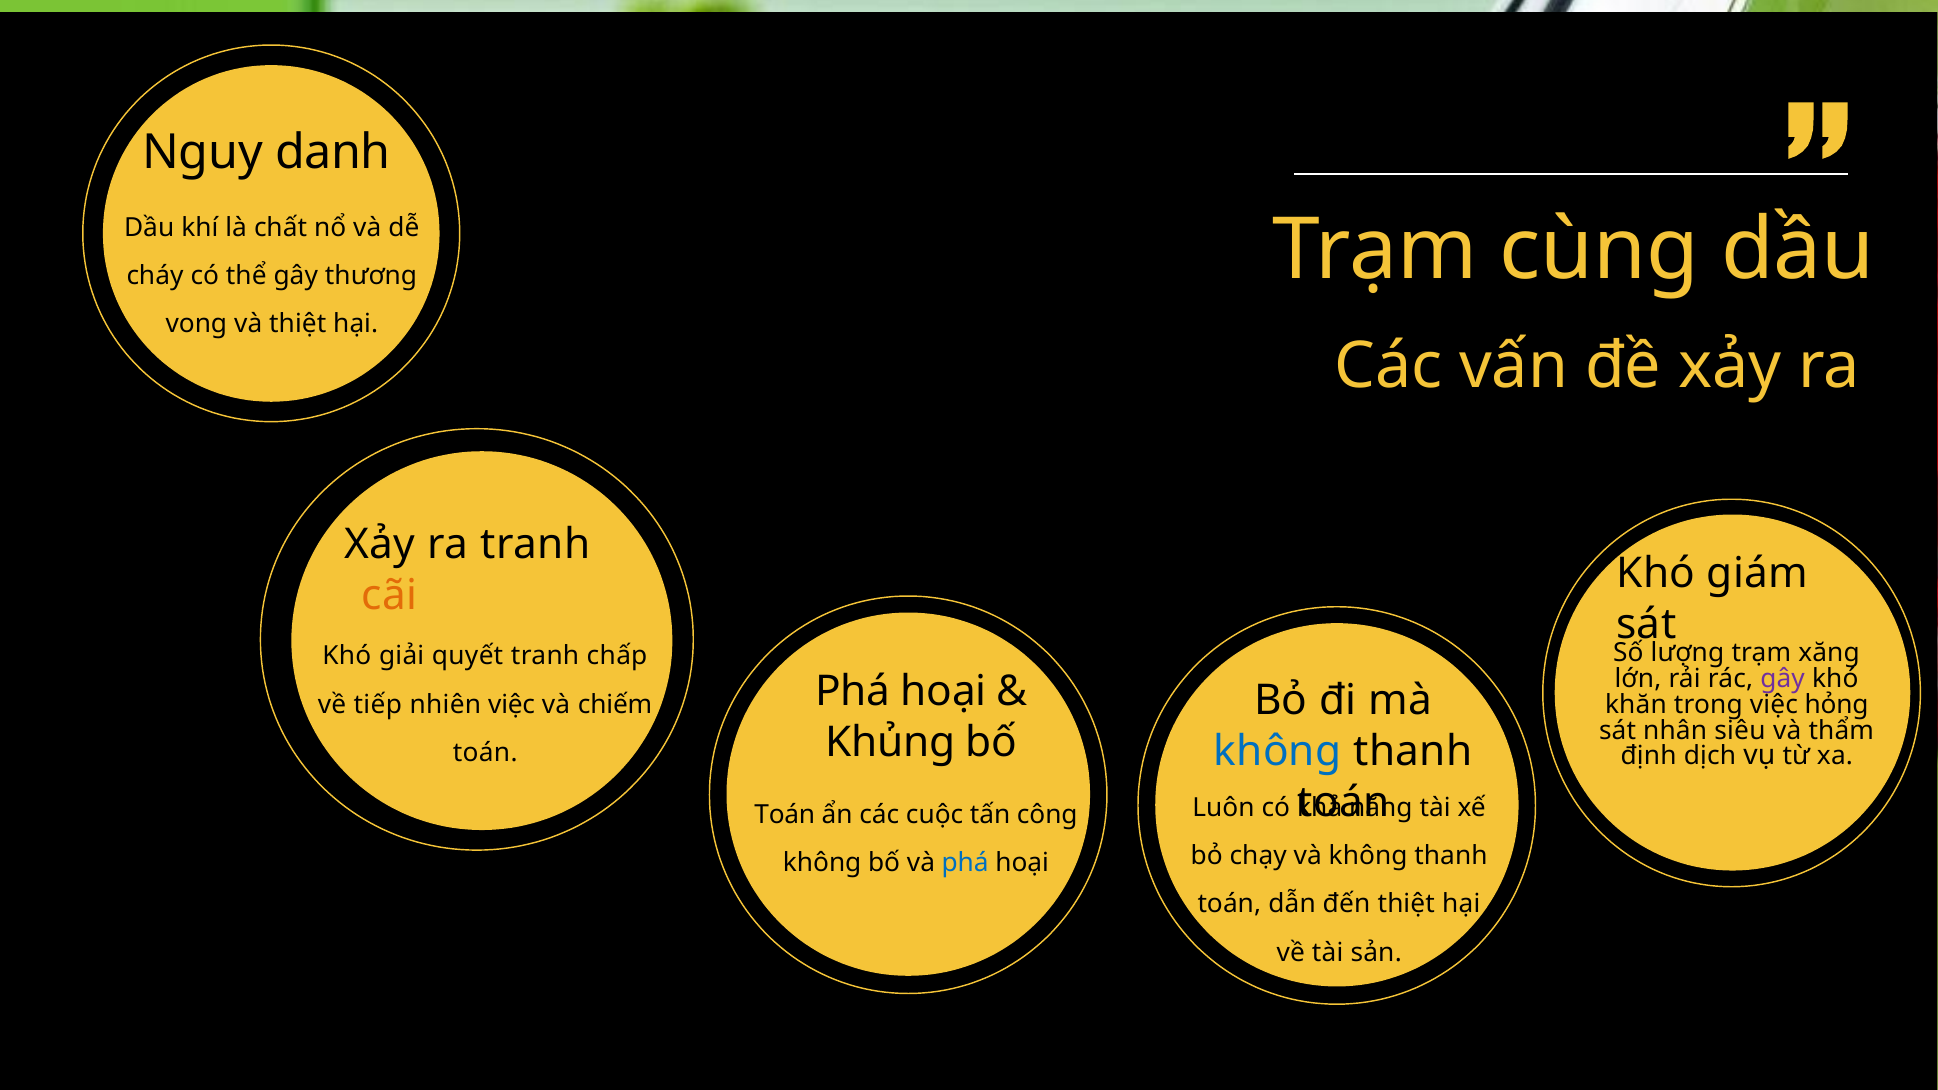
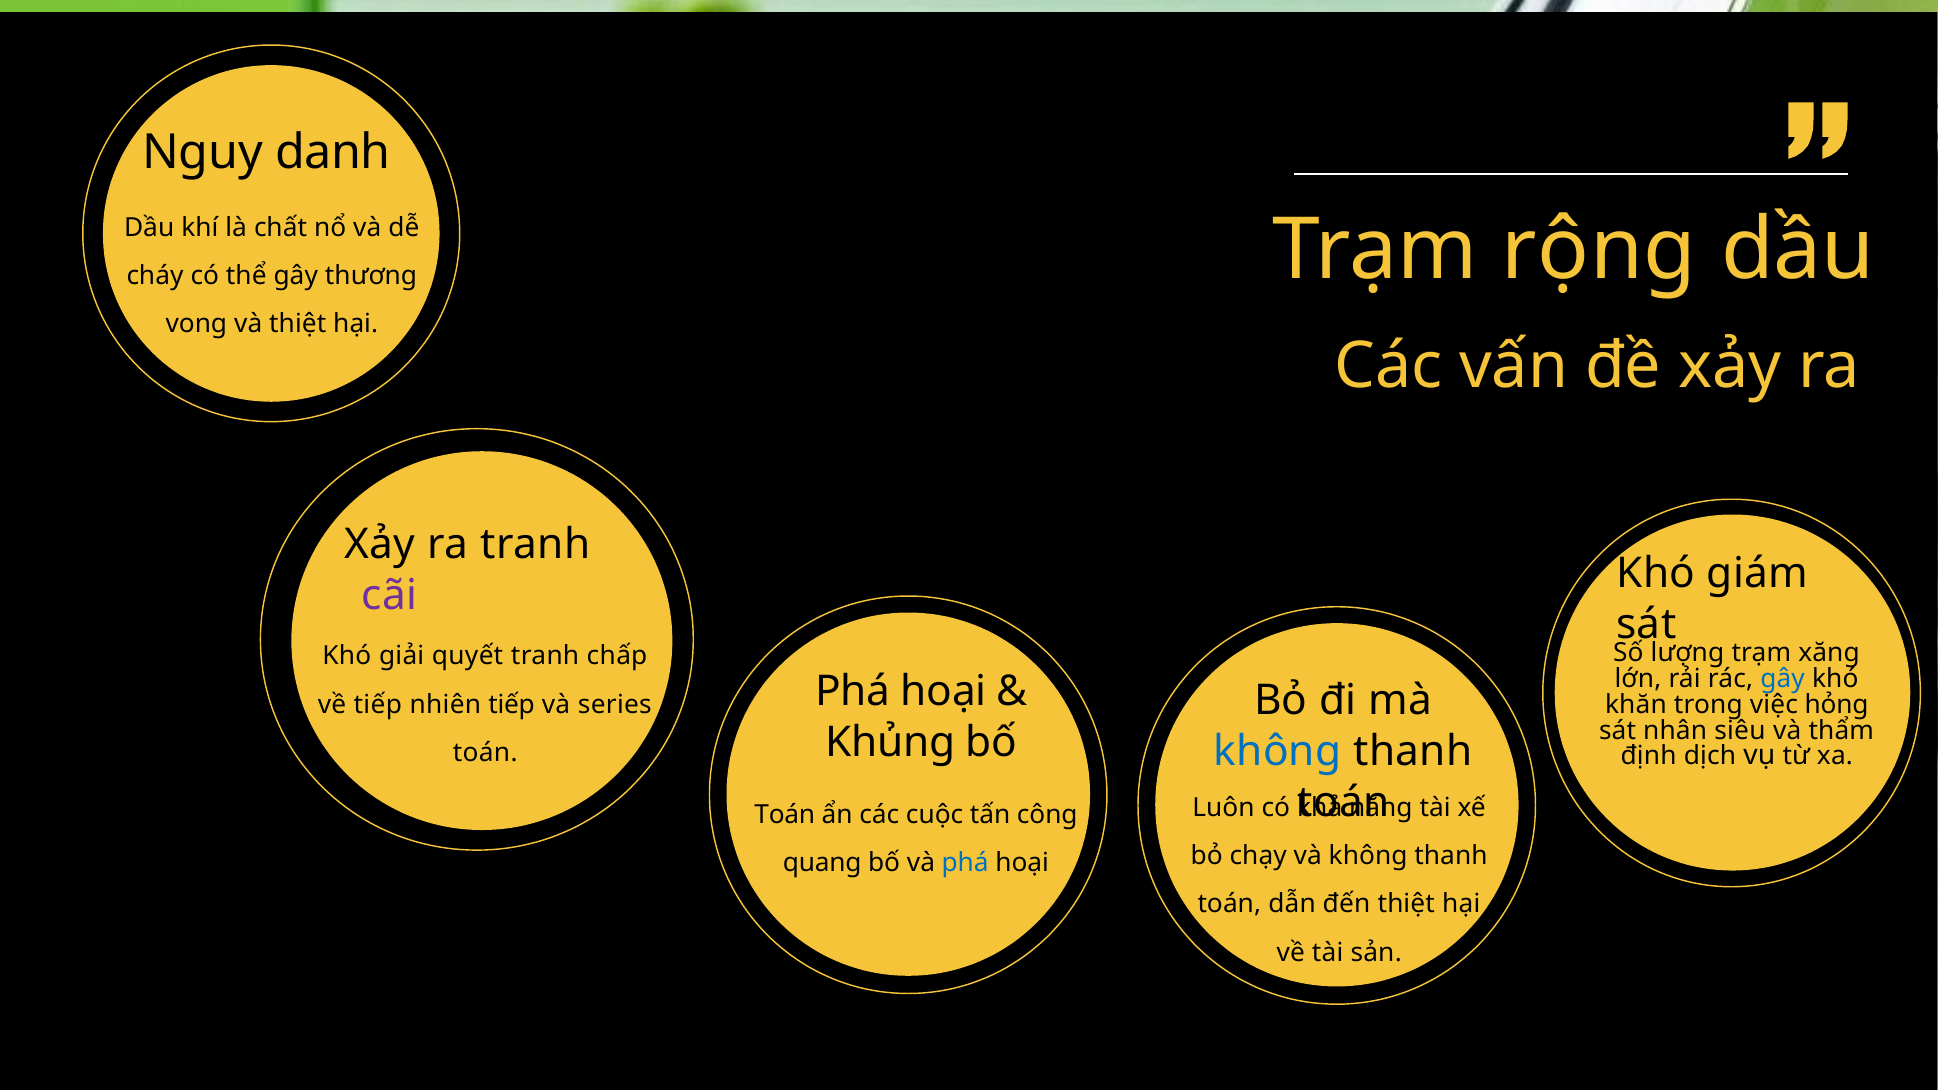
cùng: cùng -> rộng
cãi colour: orange -> purple
gây at (1783, 679) colour: purple -> blue
nhiên việc: việc -> tiếp
chiếm: chiếm -> series
không at (822, 863): không -> quang
